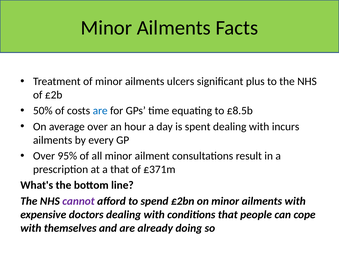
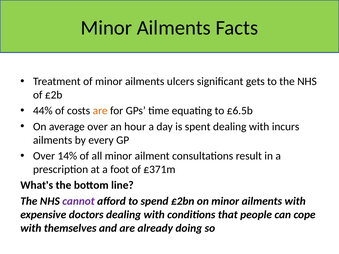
plus: plus -> gets
50%: 50% -> 44%
are at (100, 111) colour: blue -> orange
£8.5b: £8.5b -> £6.5b
95%: 95% -> 14%
a that: that -> foot
